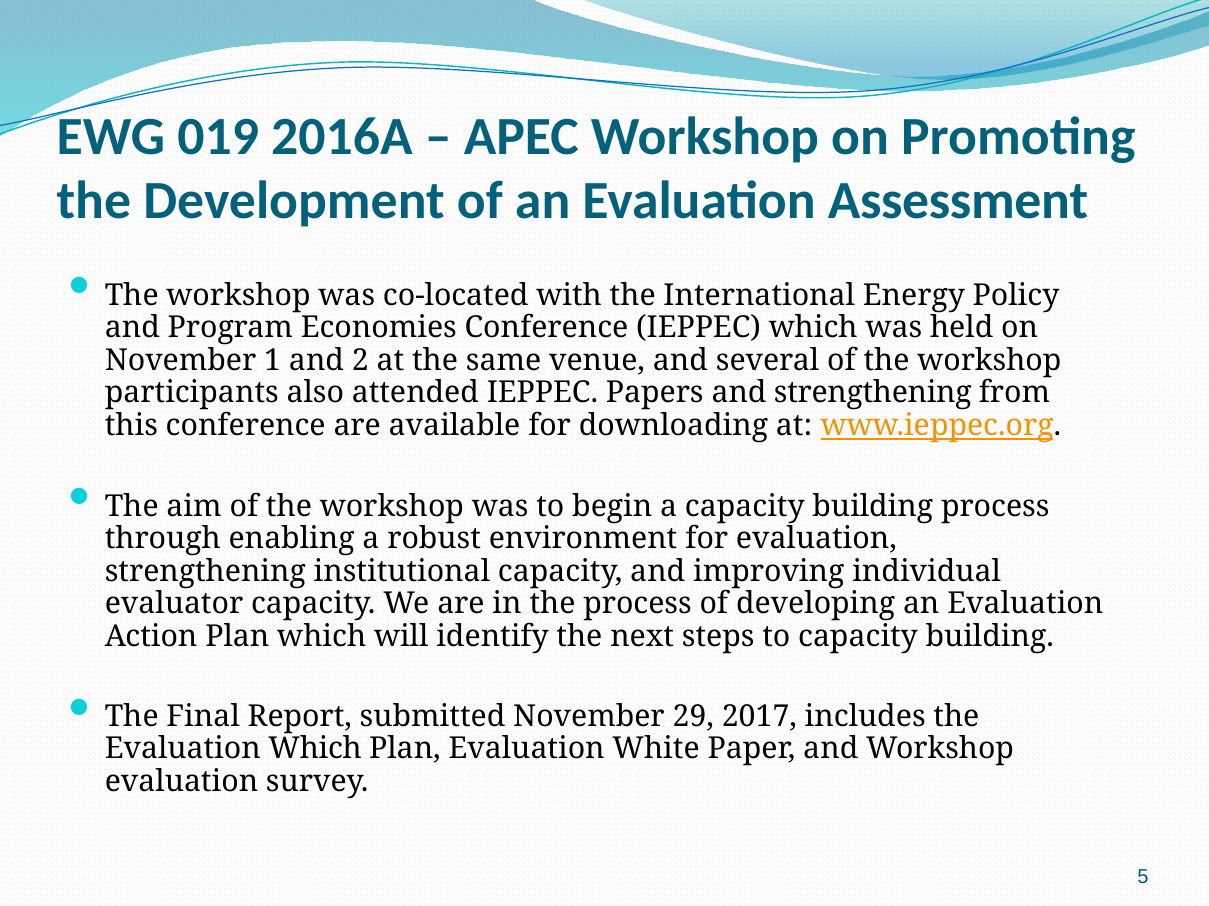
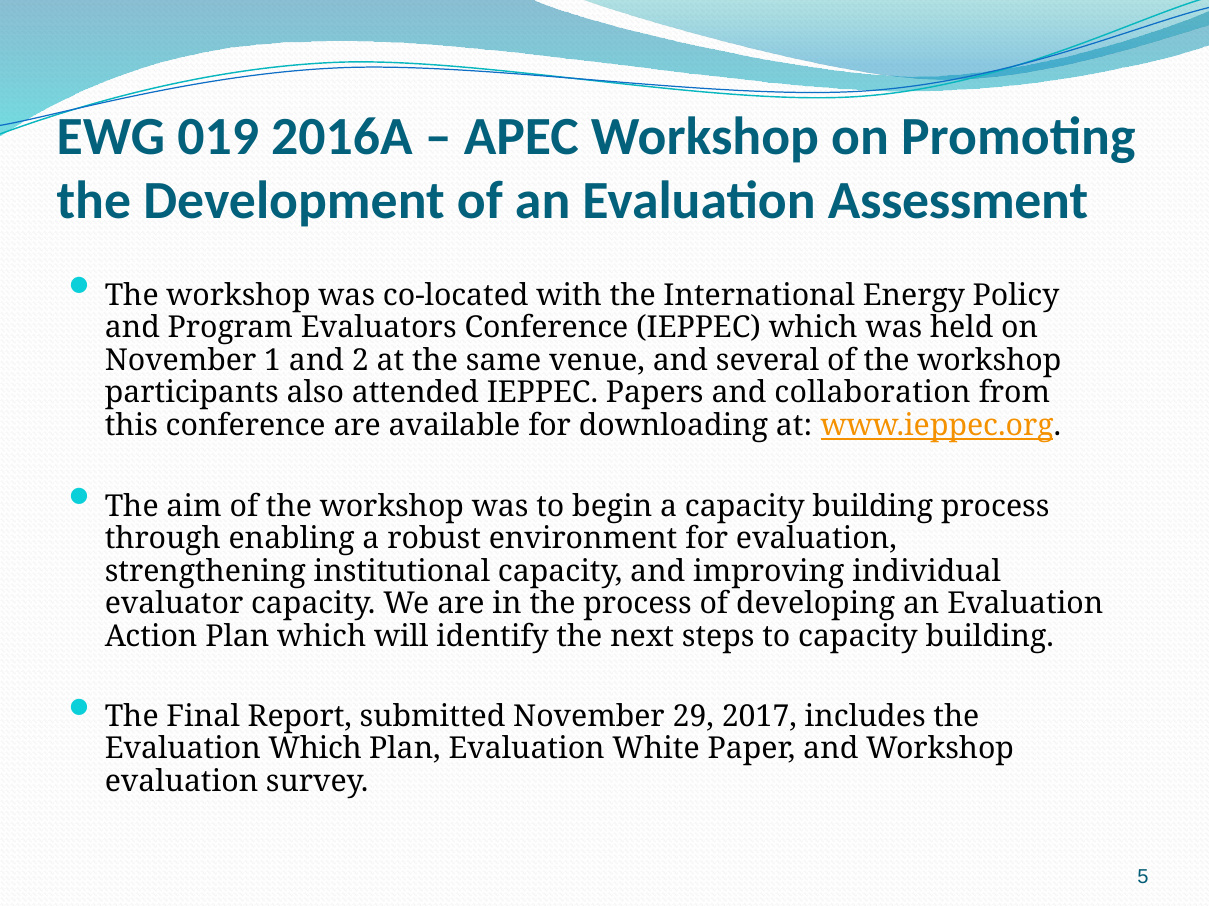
Economies: Economies -> Evaluators
and strengthening: strengthening -> collaboration
